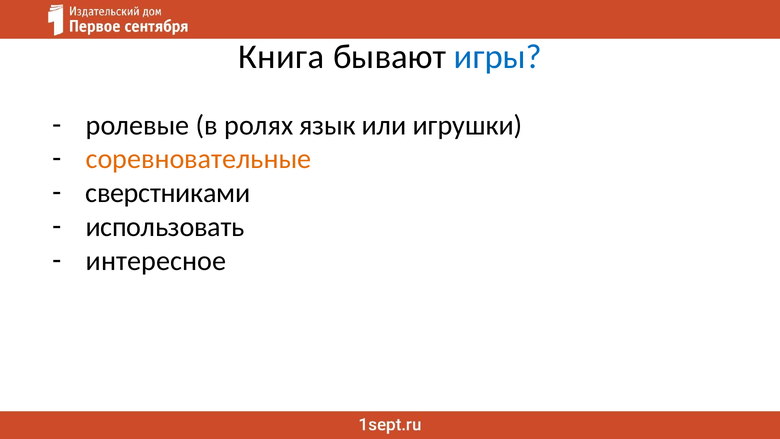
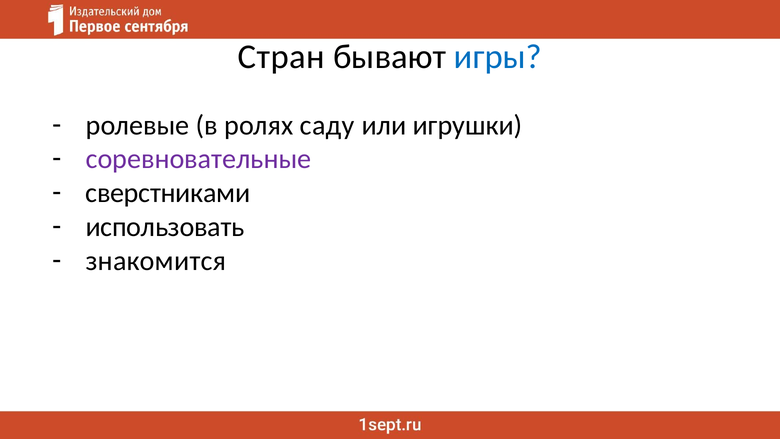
Книга: Книга -> Стран
язык: язык -> саду
соревновательные colour: orange -> purple
интересное: интересное -> знакомится
